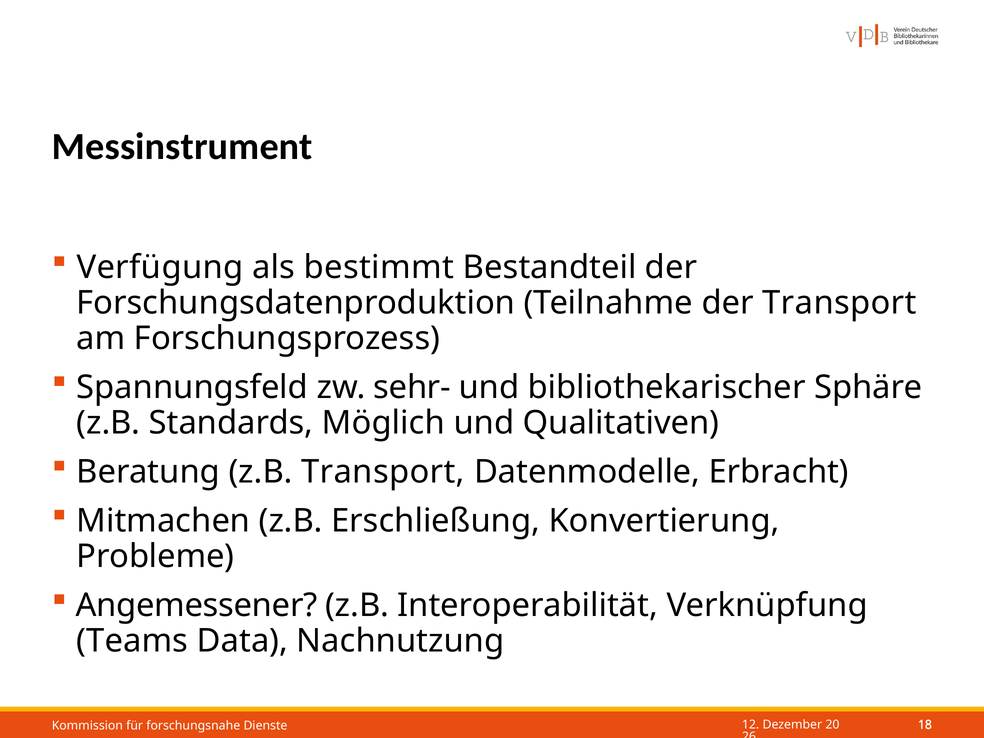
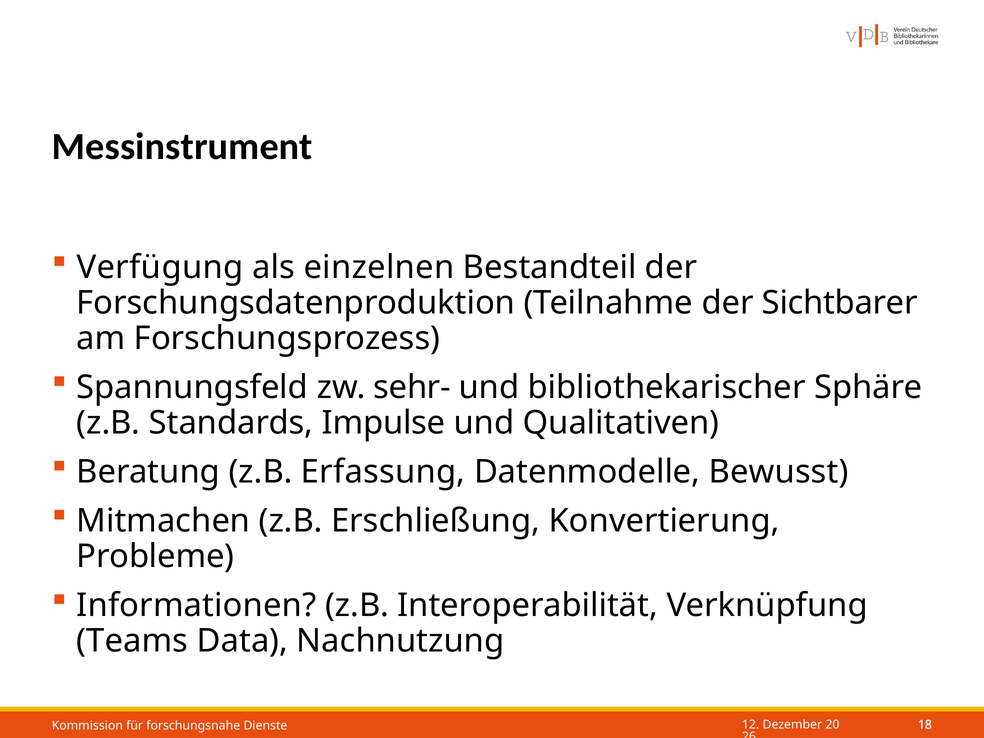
bestimmt: bestimmt -> einzelnen
der Transport: Transport -> Sichtbarer
Möglich: Möglich -> Impulse
z.B Transport: Transport -> Erfassung
Erbracht: Erbracht -> Bewusst
Angemessener: Angemessener -> Informationen
